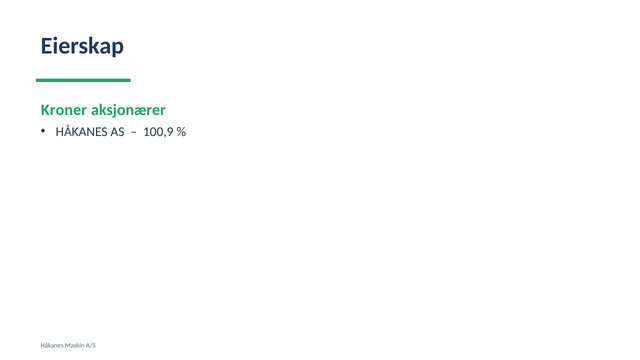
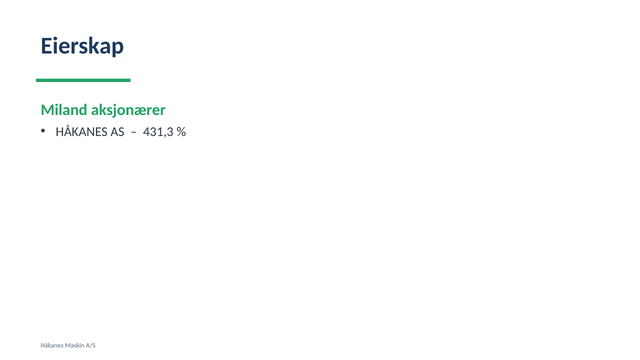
Kroner: Kroner -> Miland
100,9: 100,9 -> 431,3
